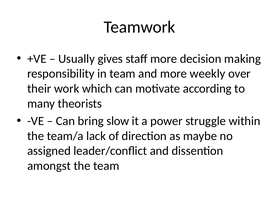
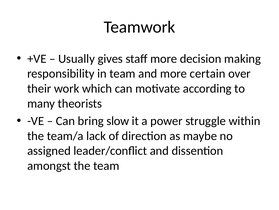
weekly: weekly -> certain
